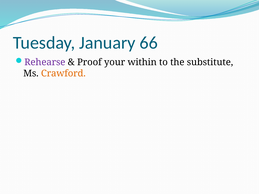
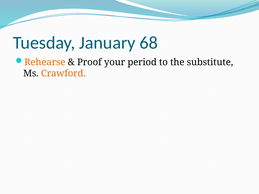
66: 66 -> 68
Rehearse colour: purple -> orange
within: within -> period
